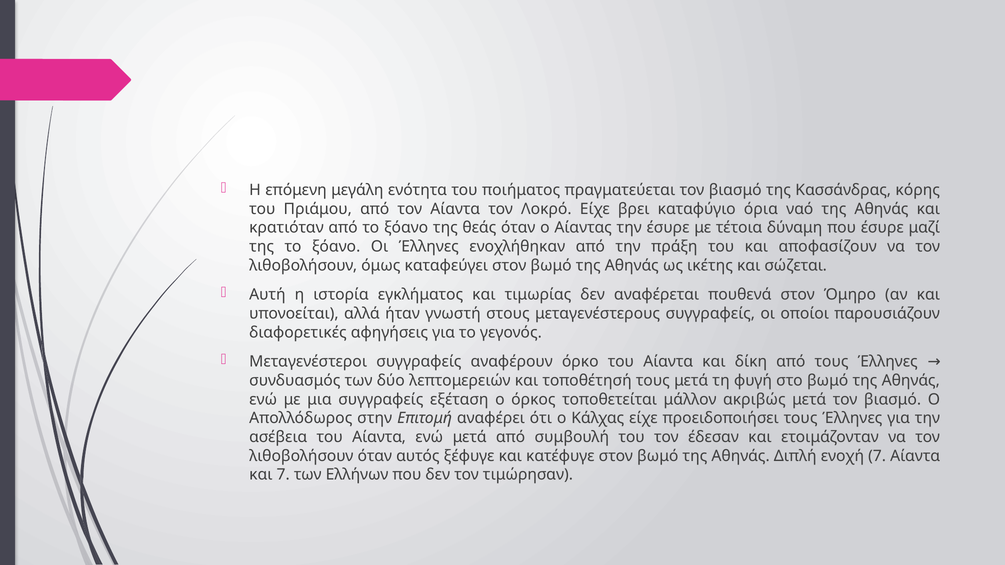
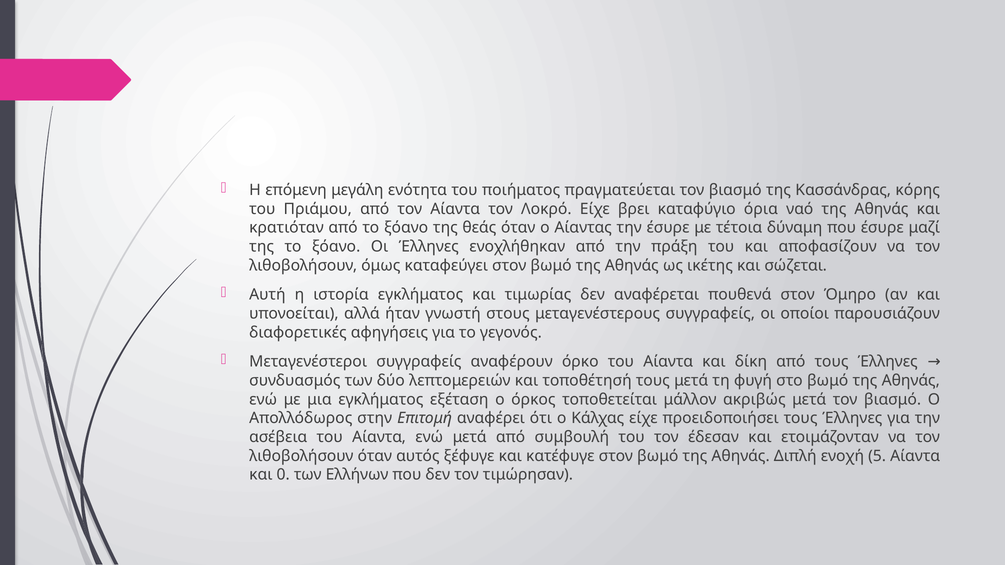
μια συγγραφείς: συγγραφείς -> εγκλήματος
ενοχή 7: 7 -> 5
και 7: 7 -> 0
